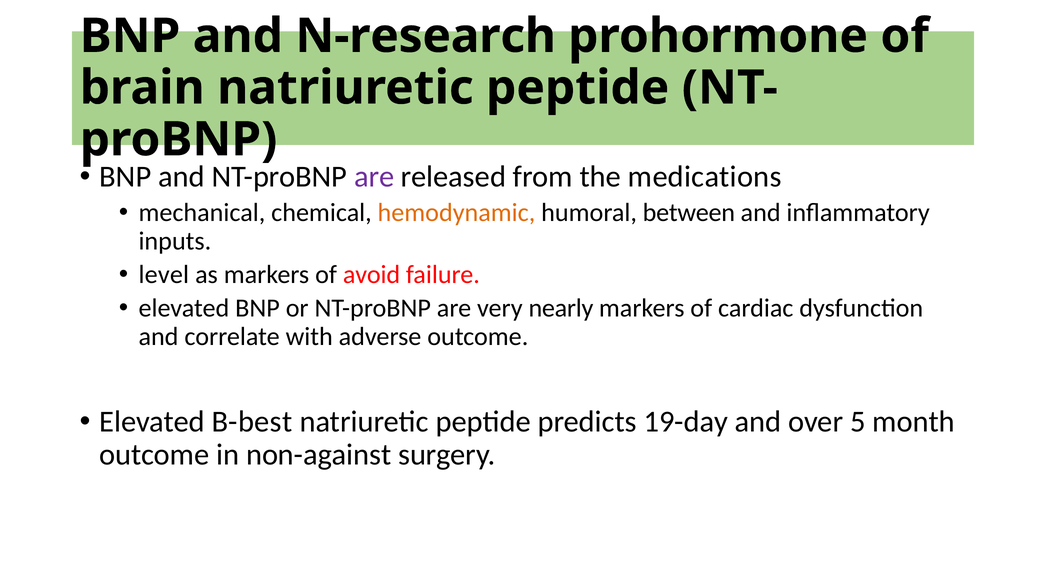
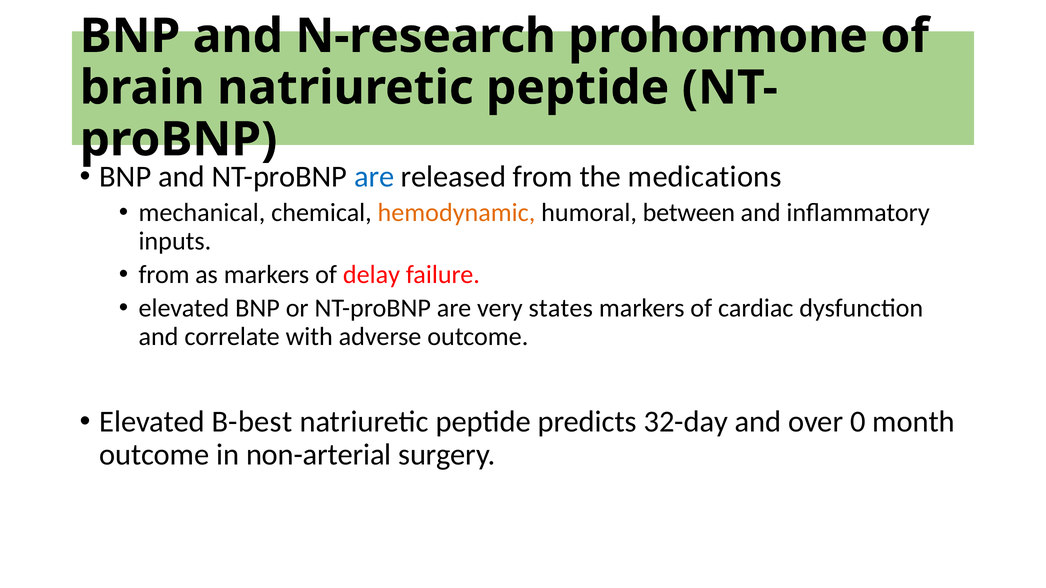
are at (374, 177) colour: purple -> blue
level at (164, 275): level -> from
avoid: avoid -> delay
nearly: nearly -> states
19-day: 19-day -> 32-day
5: 5 -> 0
non-against: non-against -> non-arterial
